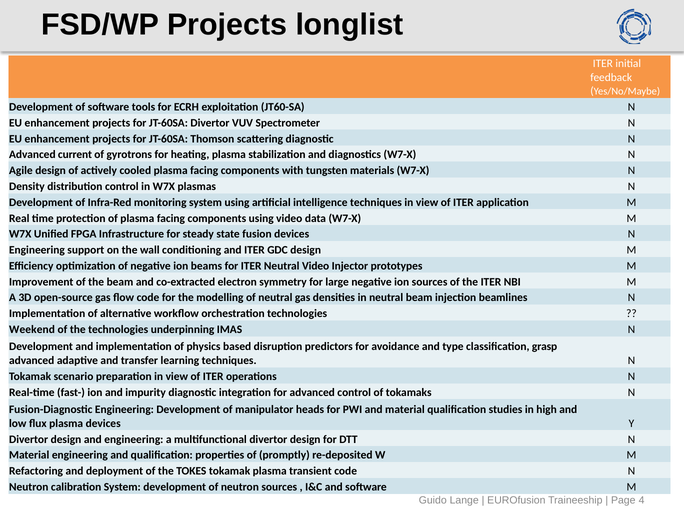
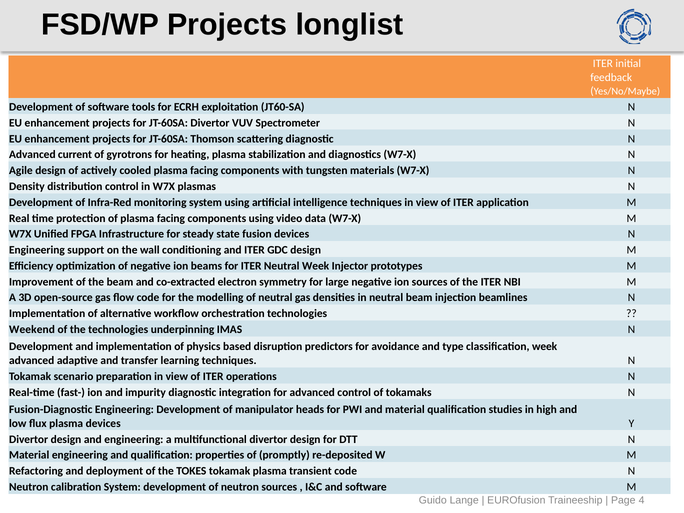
Neutral Video: Video -> Week
classification grasp: grasp -> week
